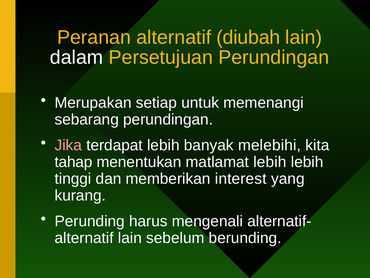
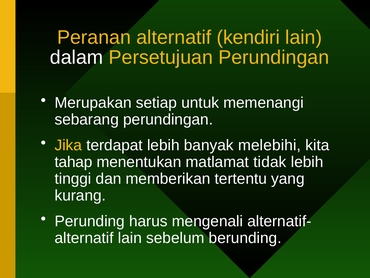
diubah: diubah -> kendiri
Jika colour: pink -> yellow
matlamat lebih: lebih -> tidak
interest: interest -> tertentu
